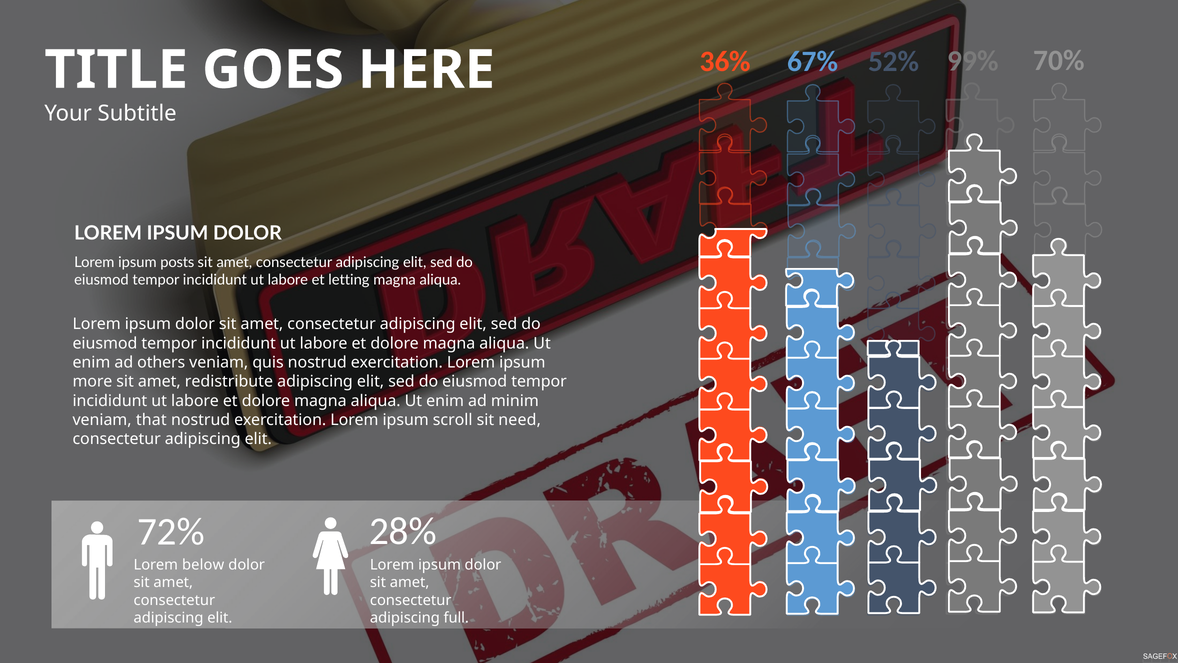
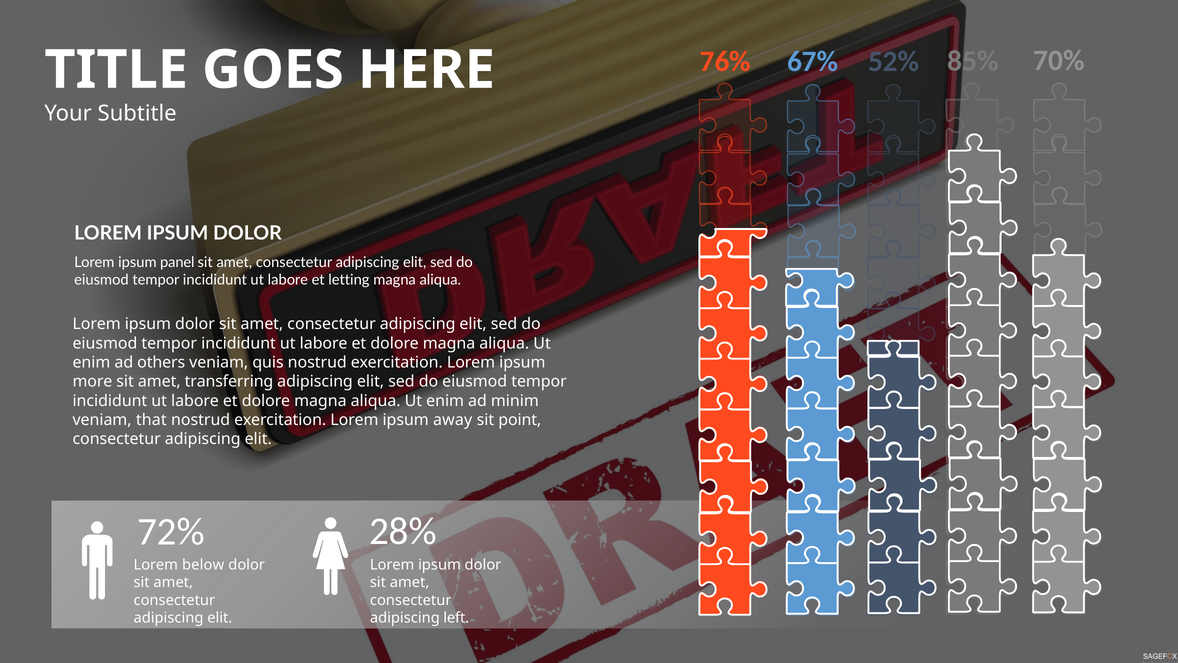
36%: 36% -> 76%
99%: 99% -> 85%
posts: posts -> panel
redistribute: redistribute -> transferring
scroll: scroll -> away
need: need -> point
full: full -> left
